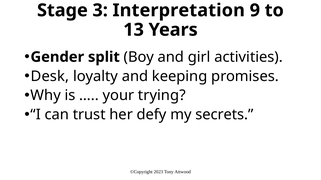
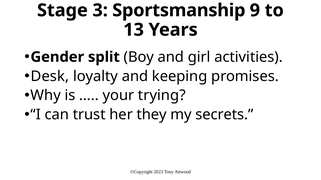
Interpretation: Interpretation -> Sportsmanship
defy: defy -> they
